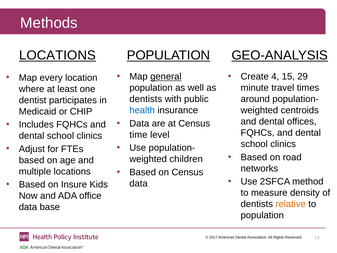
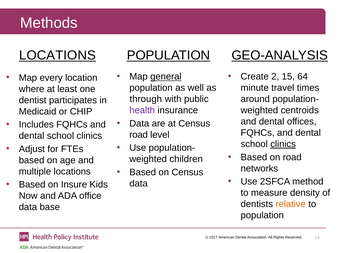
4: 4 -> 2
29: 29 -> 64
dentists at (146, 99): dentists -> through
health colour: blue -> purple
time at (138, 135): time -> road
clinics at (283, 144) underline: none -> present
